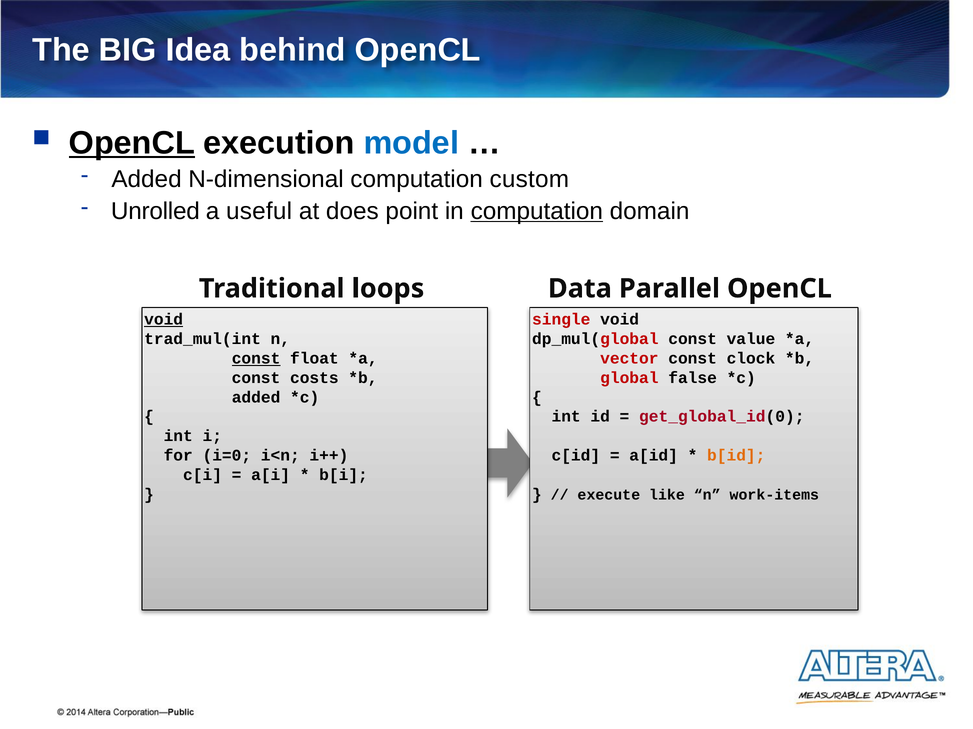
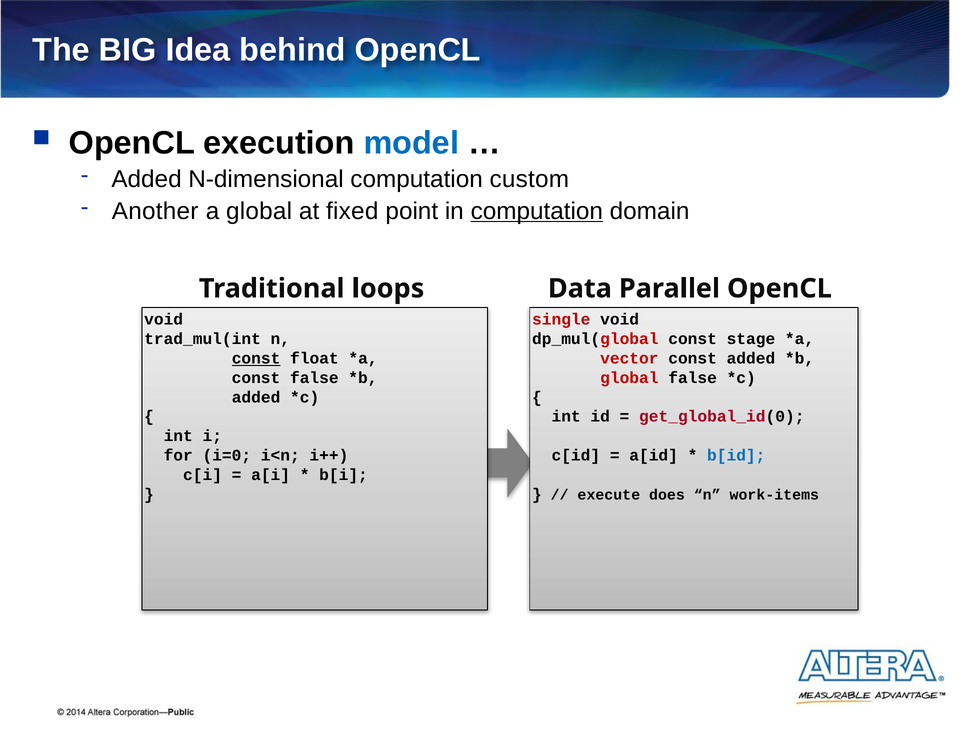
OpenCL at (132, 143) underline: present -> none
Unrolled: Unrolled -> Another
a useful: useful -> global
does: does -> fixed
void at (164, 320) underline: present -> none
value: value -> stage
const clock: clock -> added
const costs: costs -> false
b[id colour: orange -> blue
like: like -> does
